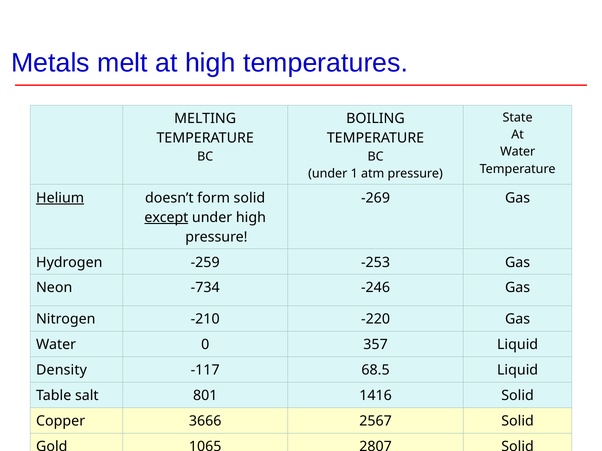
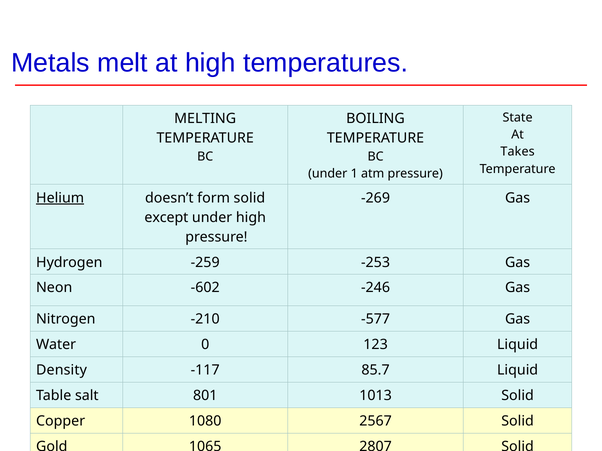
Water at (518, 152): Water -> Takes
except underline: present -> none
-734: -734 -> -602
-220: -220 -> -577
357: 357 -> 123
68.5: 68.5 -> 85.7
1416: 1416 -> 1013
3666: 3666 -> 1080
